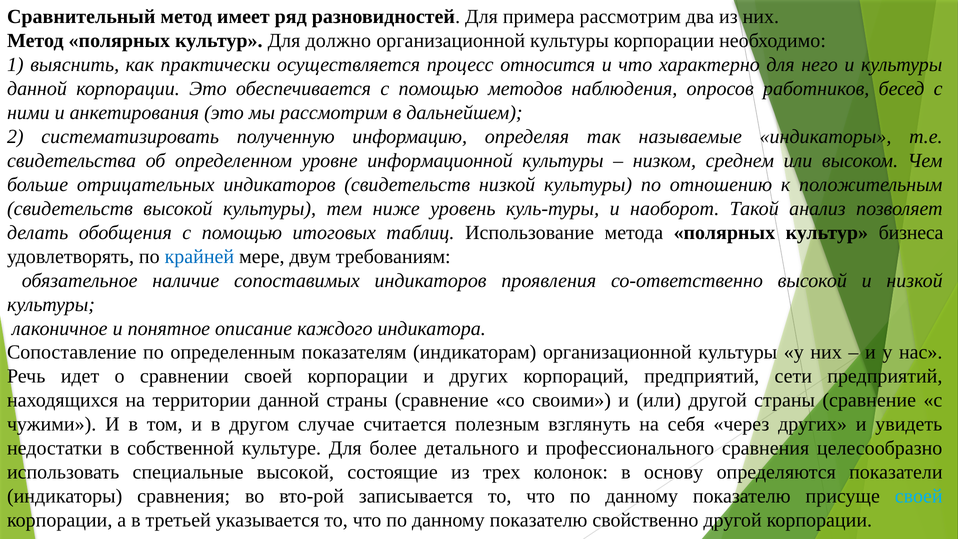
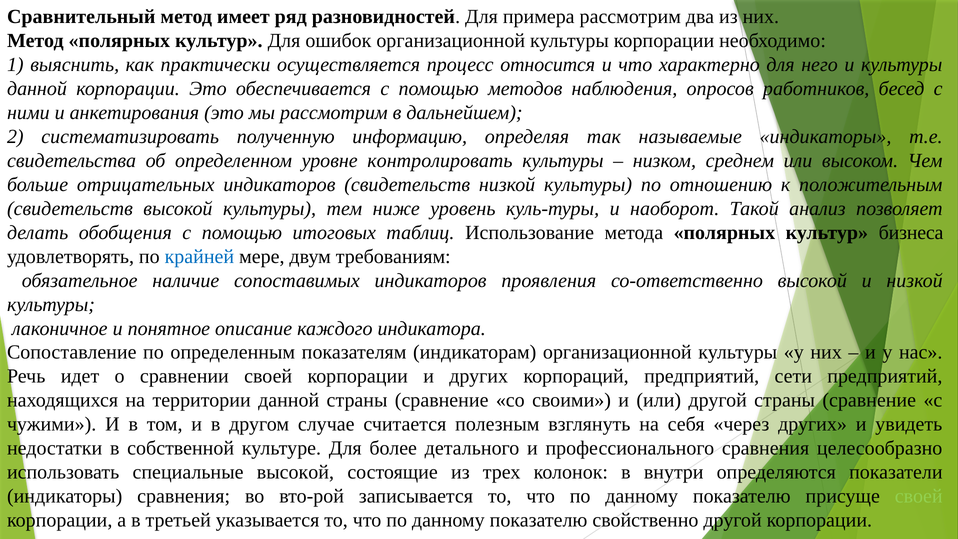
должно: должно -> ошибок
информационной: информационной -> контролировать
основу: основу -> внутри
своей at (919, 496) colour: light blue -> light green
